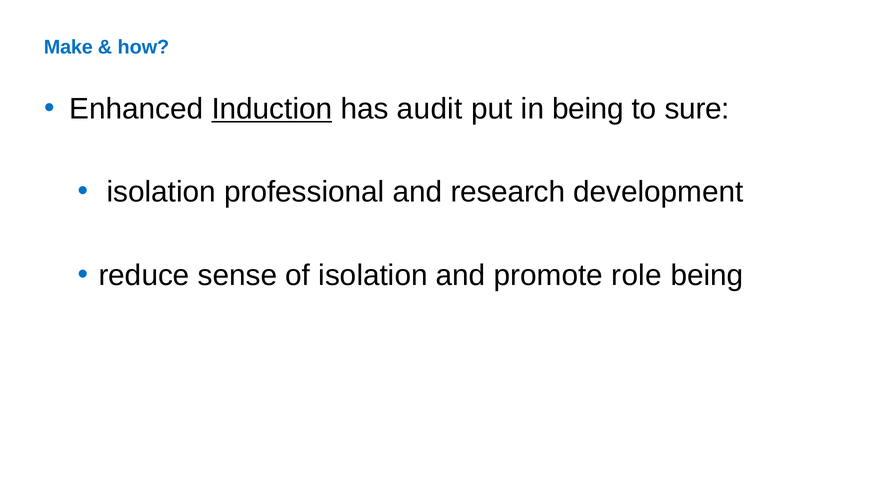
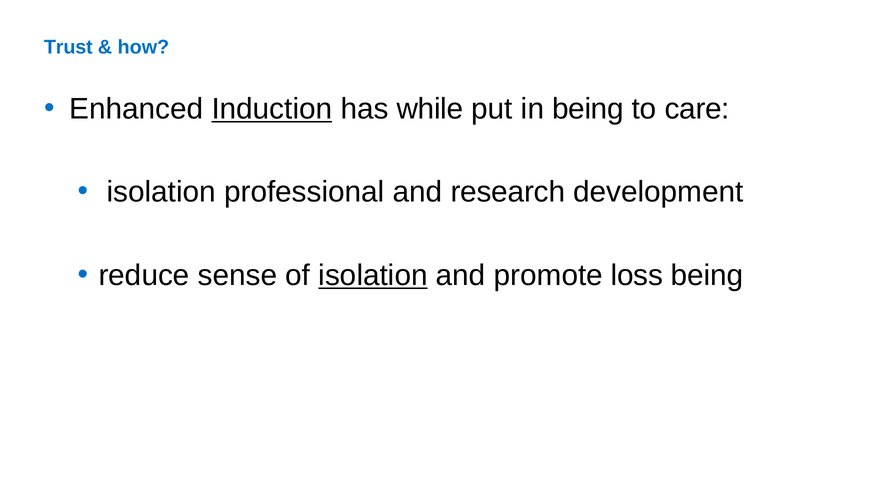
Make: Make -> Trust
audit: audit -> while
sure: sure -> care
isolation at (373, 276) underline: none -> present
role: role -> loss
